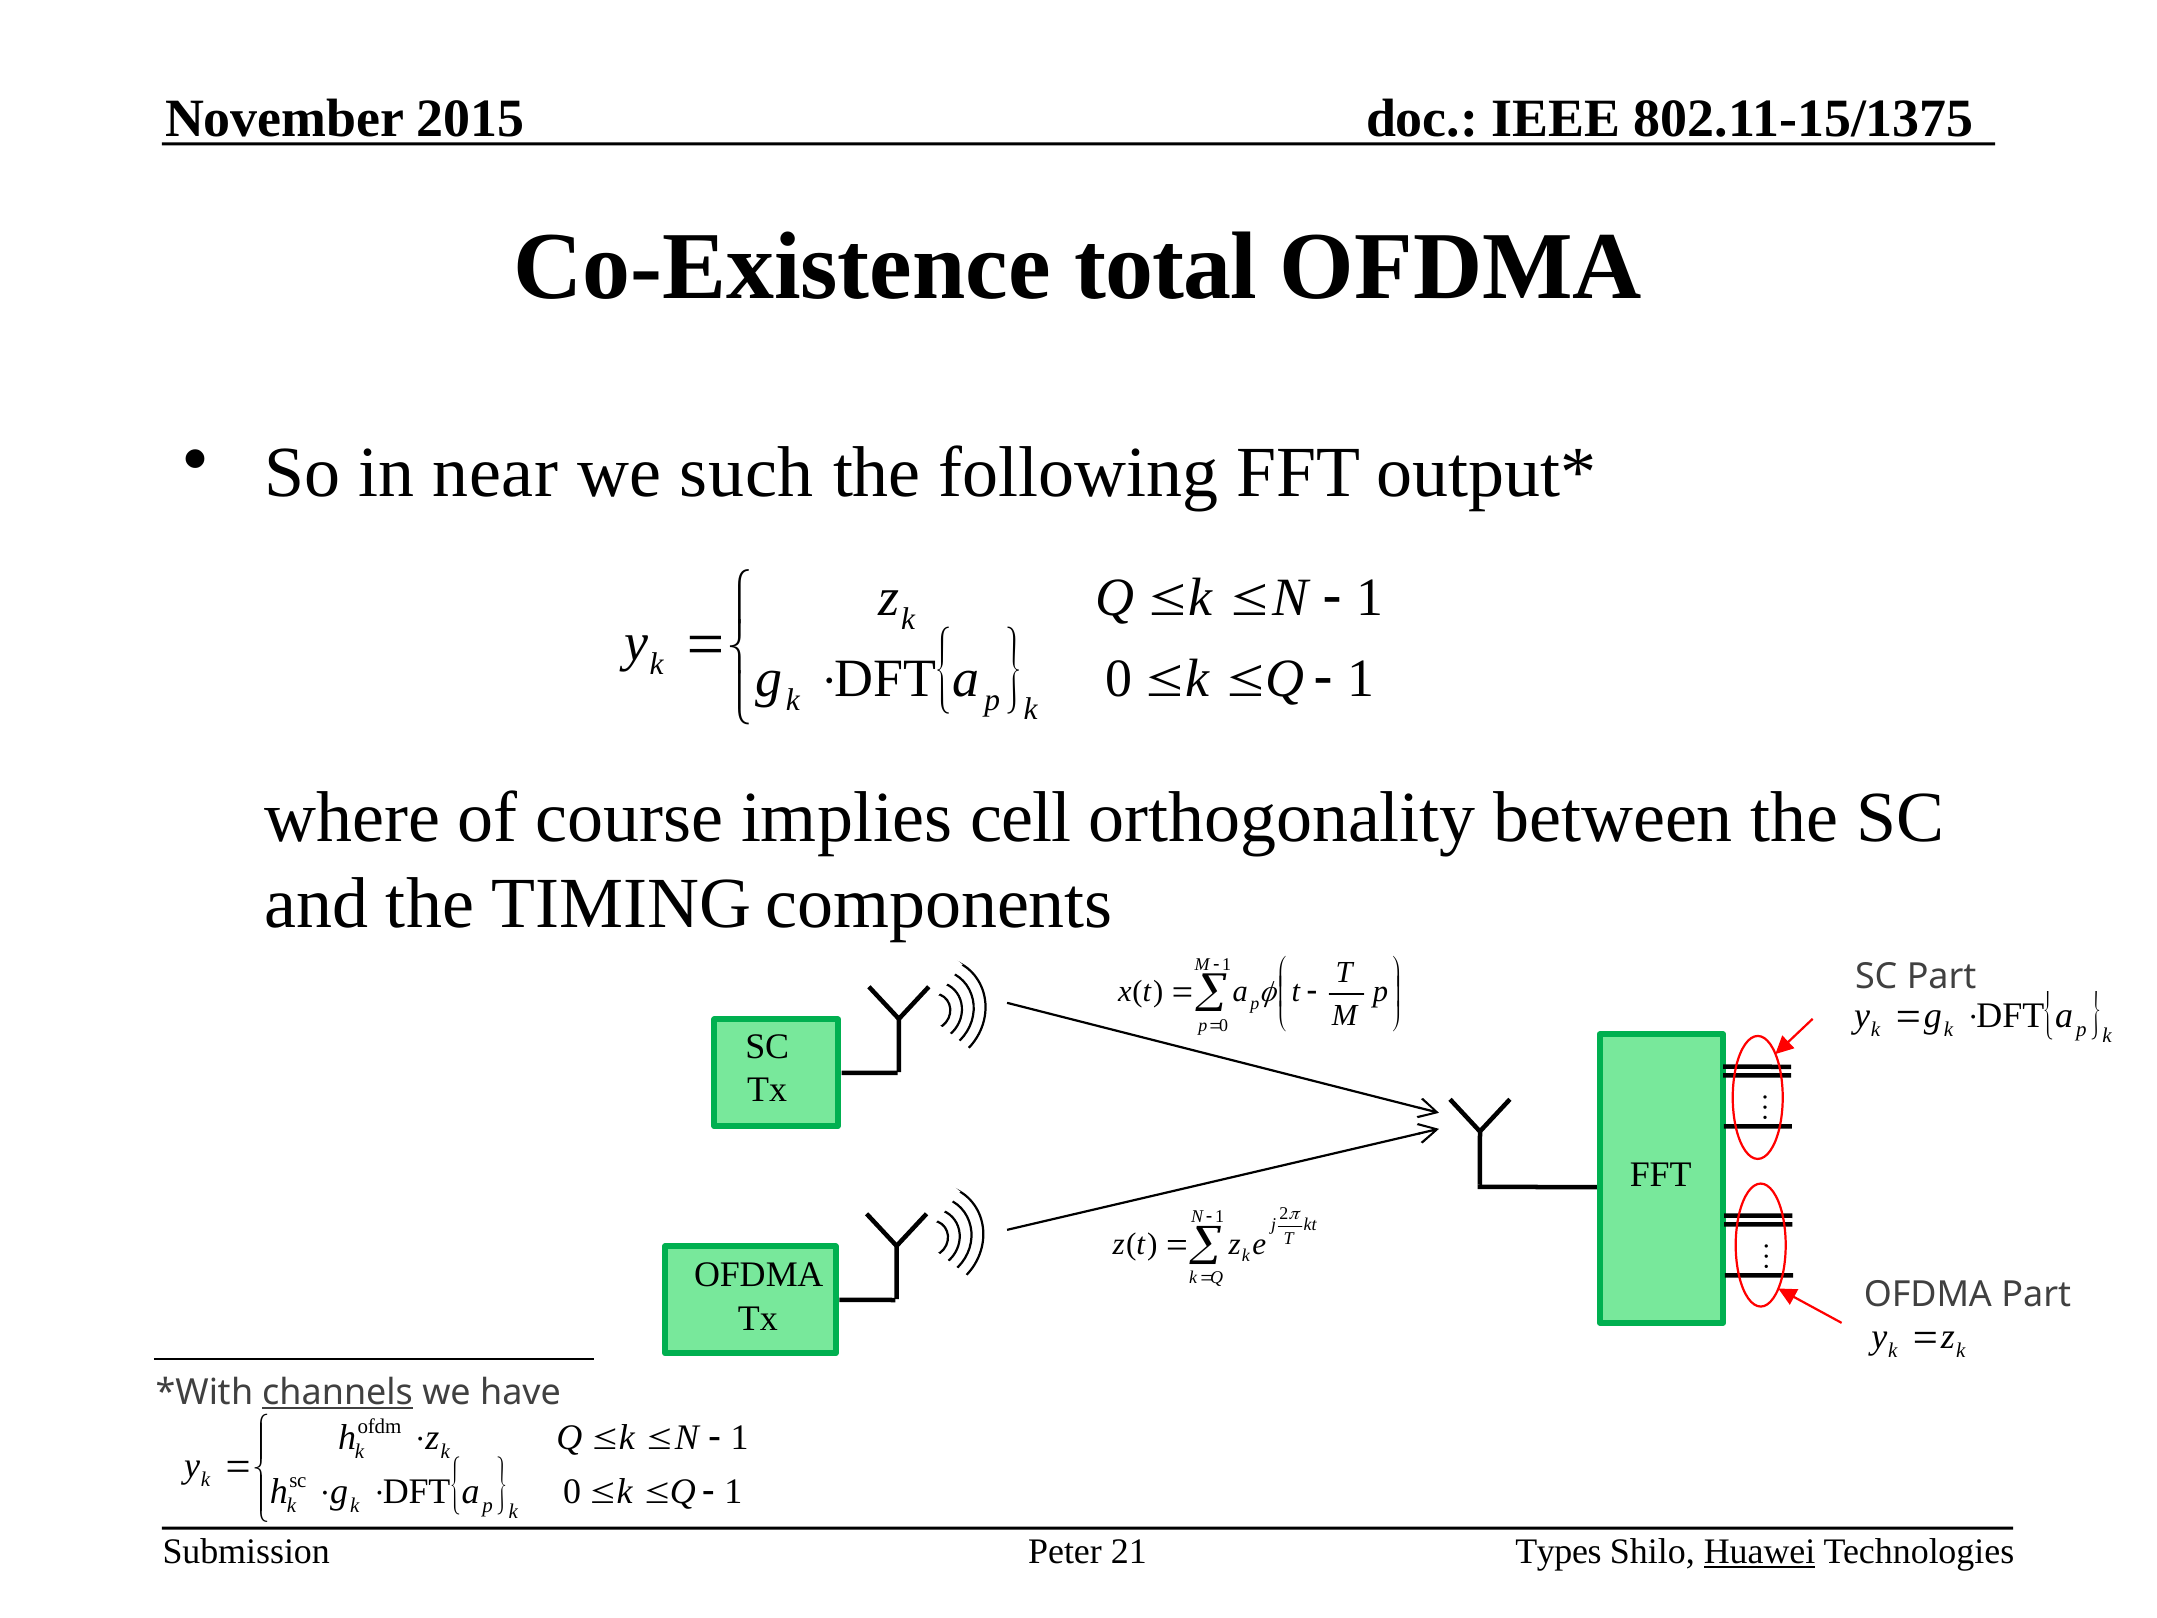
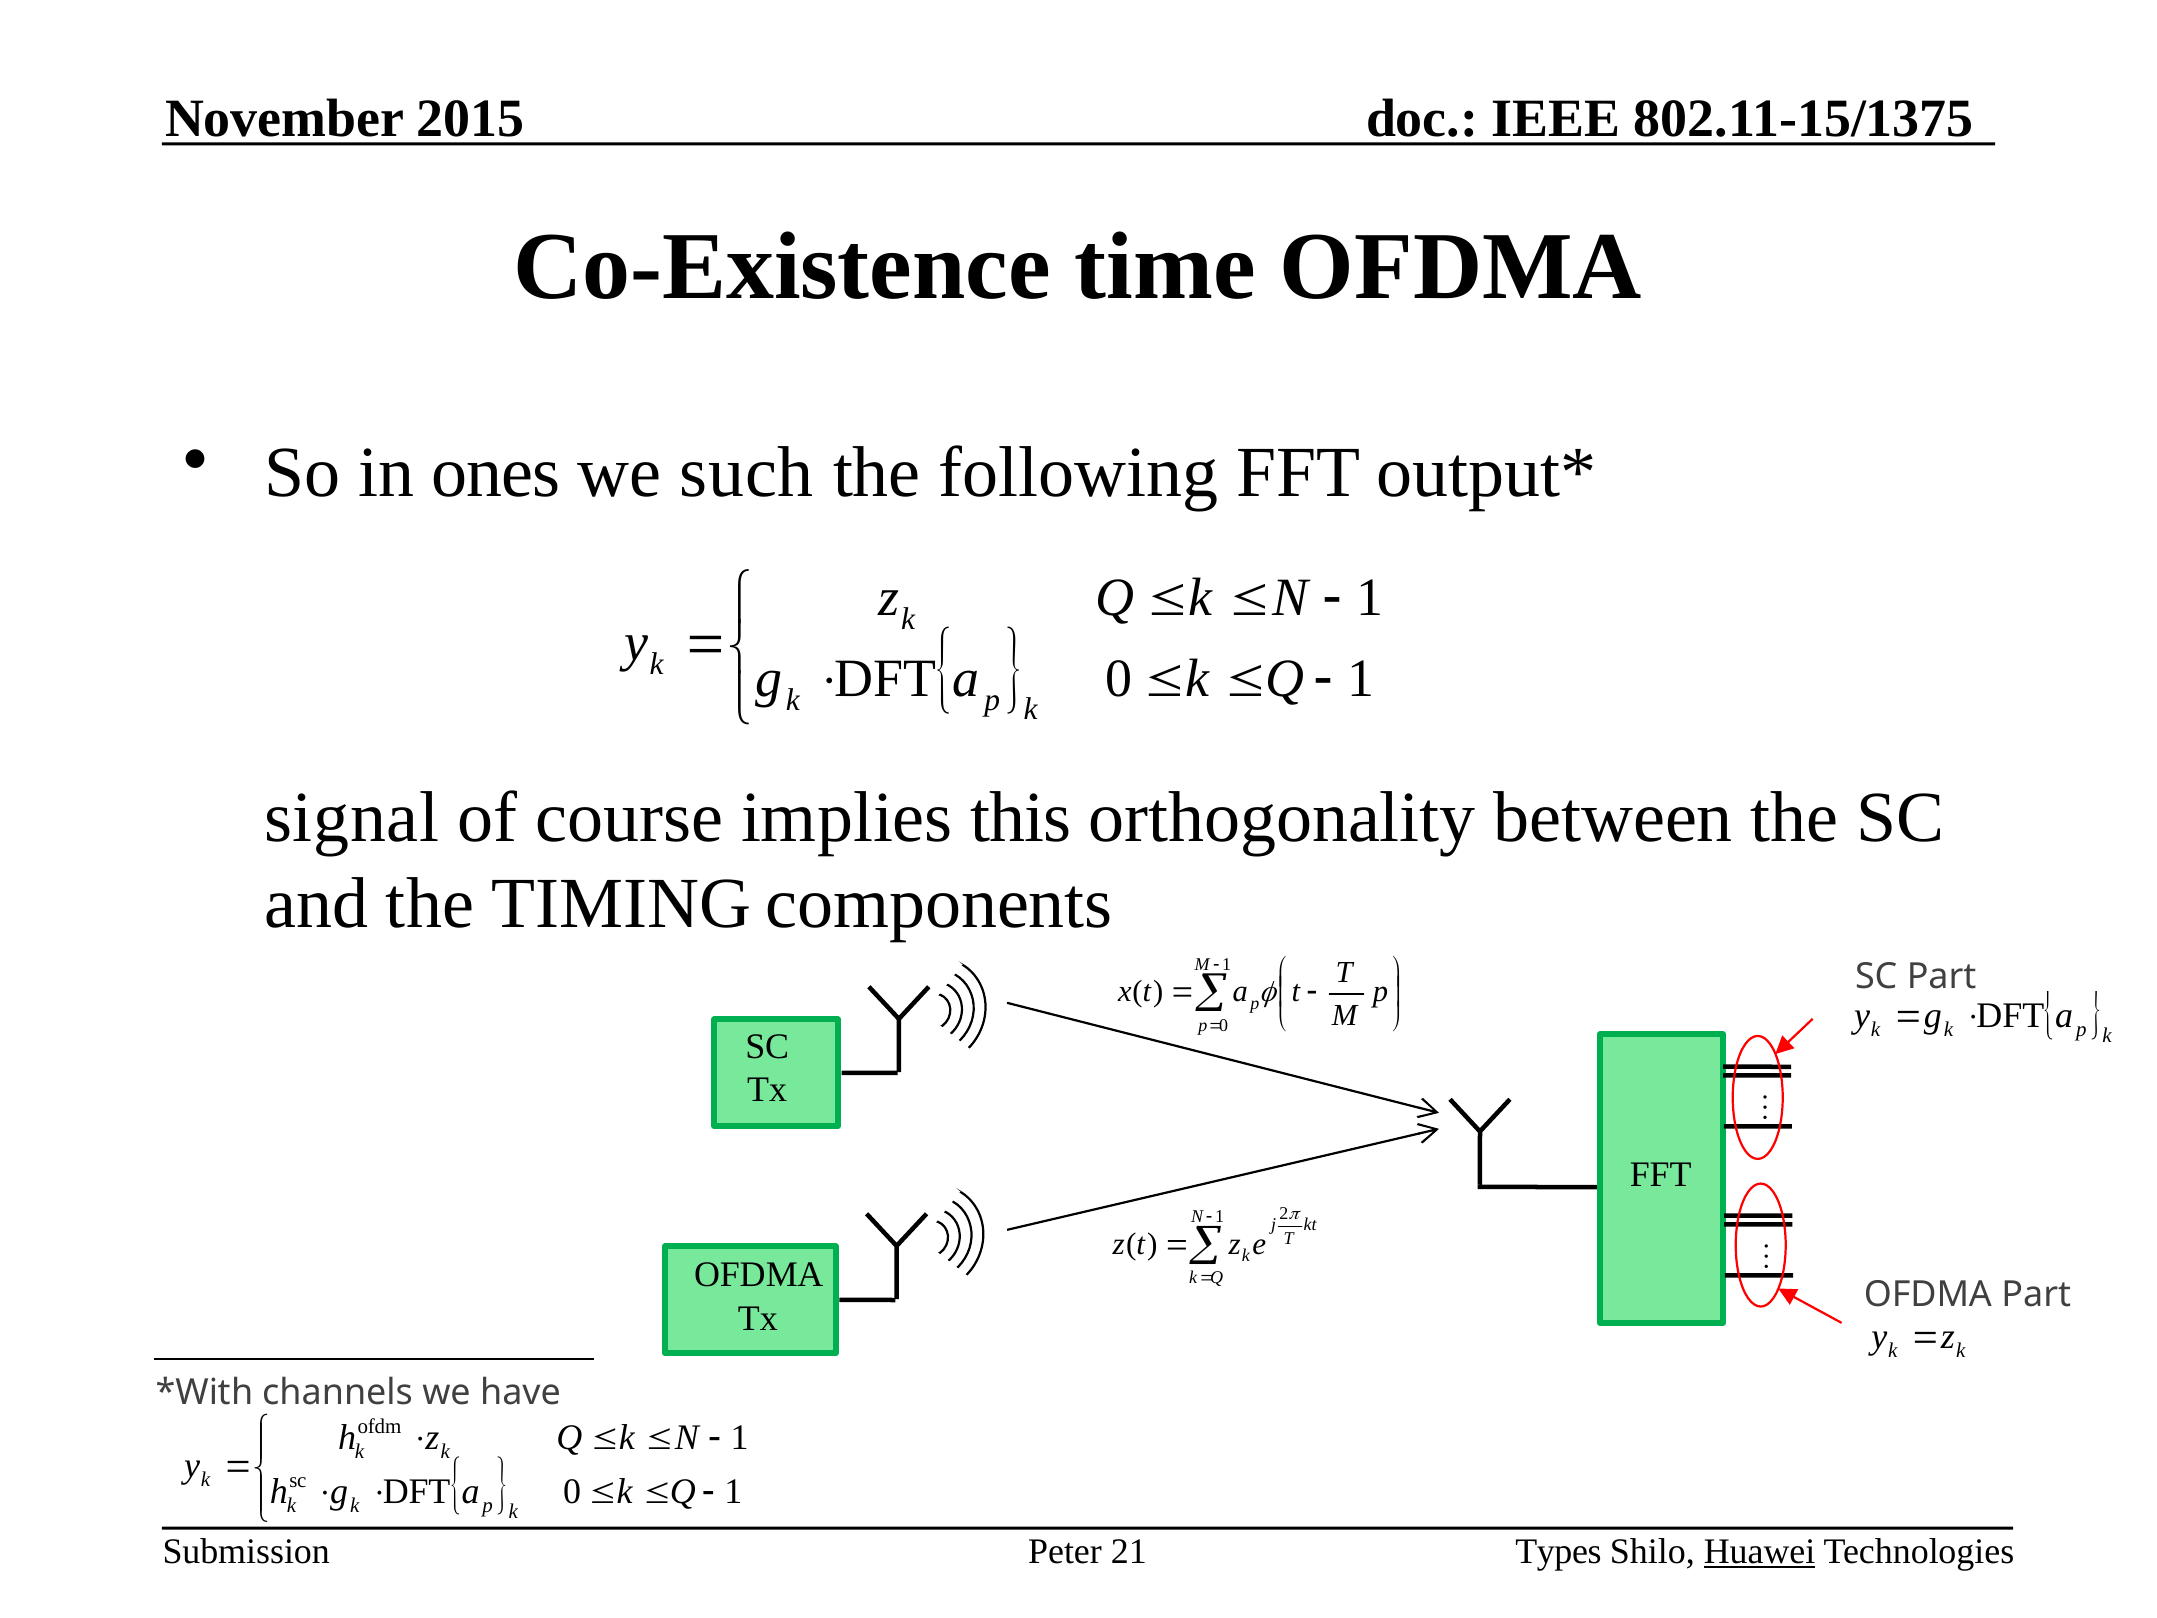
total: total -> time
near: near -> ones
where: where -> signal
cell: cell -> this
channels underline: present -> none
